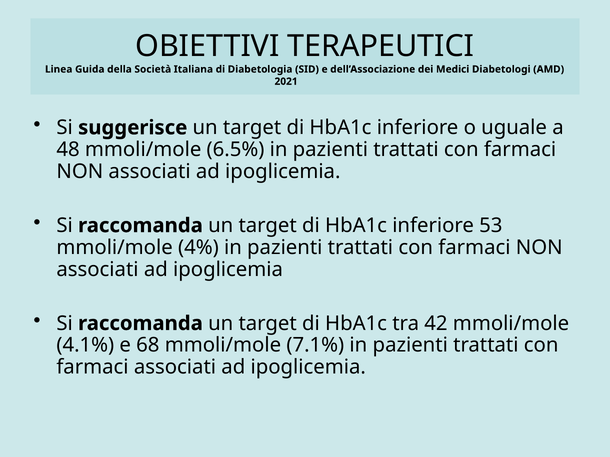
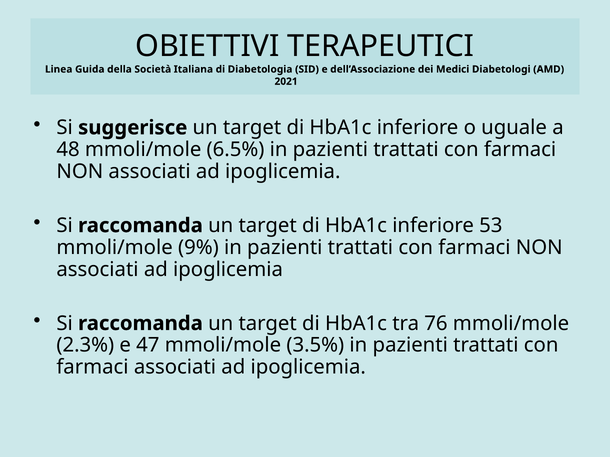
4%: 4% -> 9%
42: 42 -> 76
4.1%: 4.1% -> 2.3%
68: 68 -> 47
7.1%: 7.1% -> 3.5%
